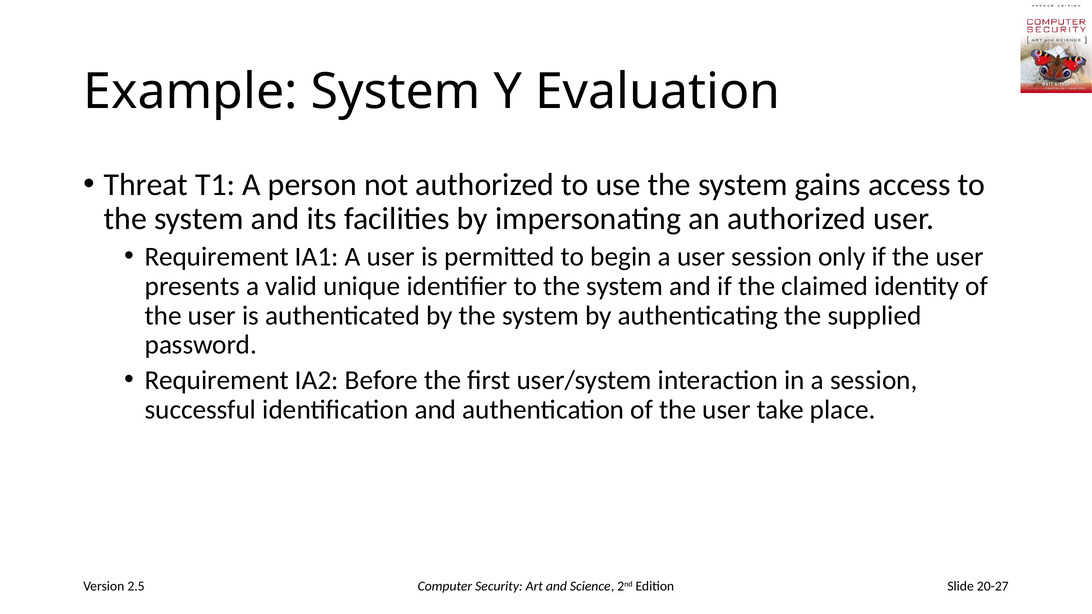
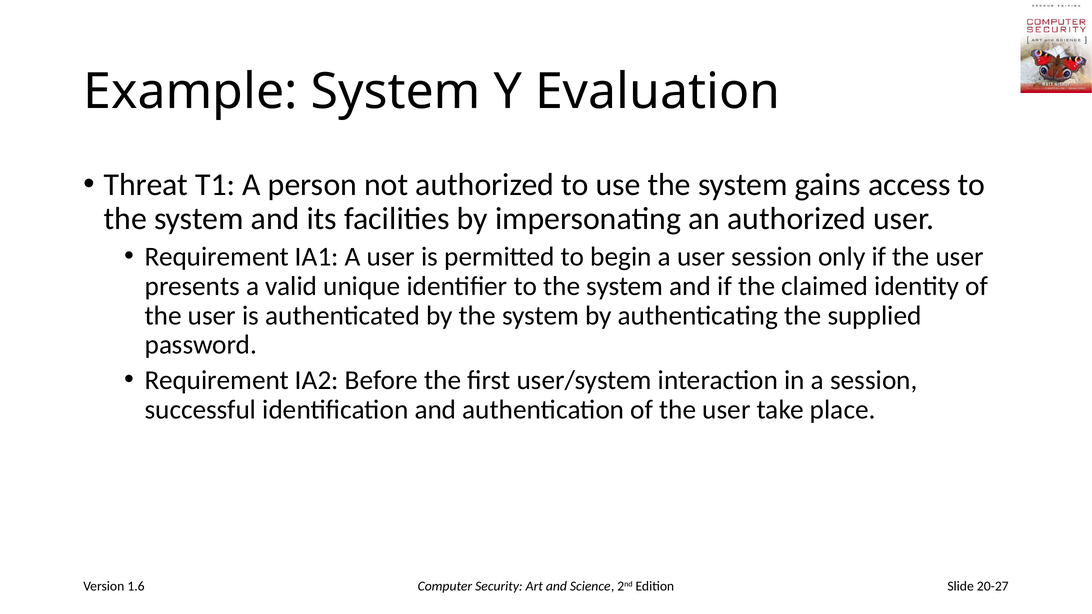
2.5: 2.5 -> 1.6
